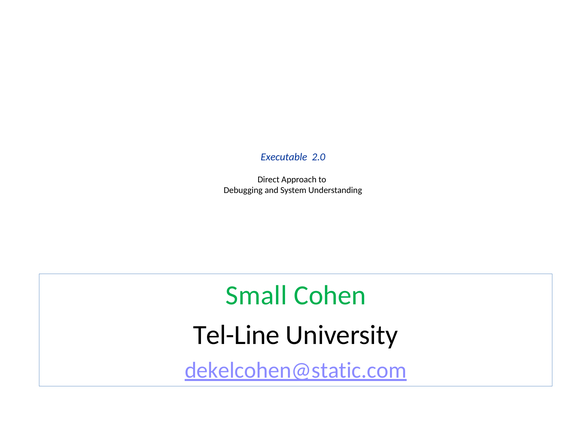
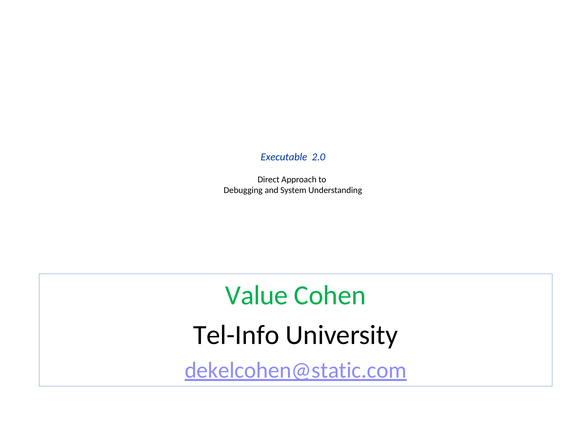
Small: Small -> Value
Tel-Line: Tel-Line -> Tel-Info
